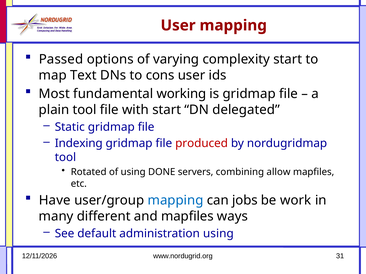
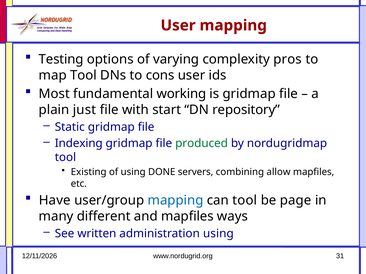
Passed: Passed -> Testing
complexity start: start -> pros
map Text: Text -> Tool
plain tool: tool -> just
delegated: delegated -> repository
produced colour: red -> green
Rotated: Rotated -> Existing
can jobs: jobs -> tool
work: work -> page
default: default -> written
